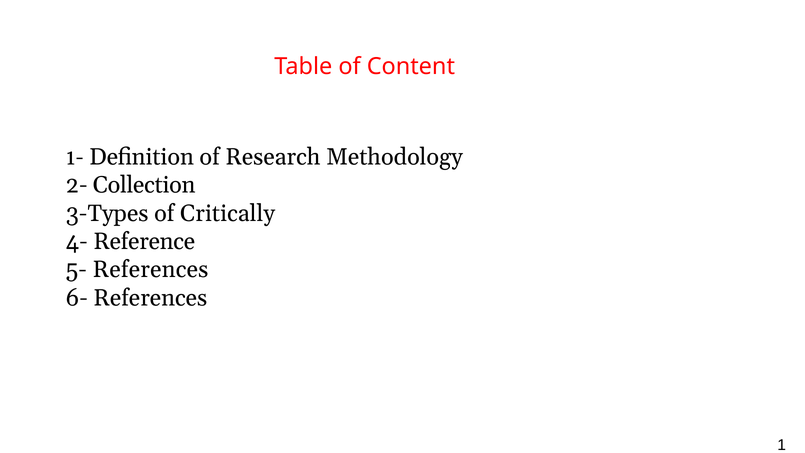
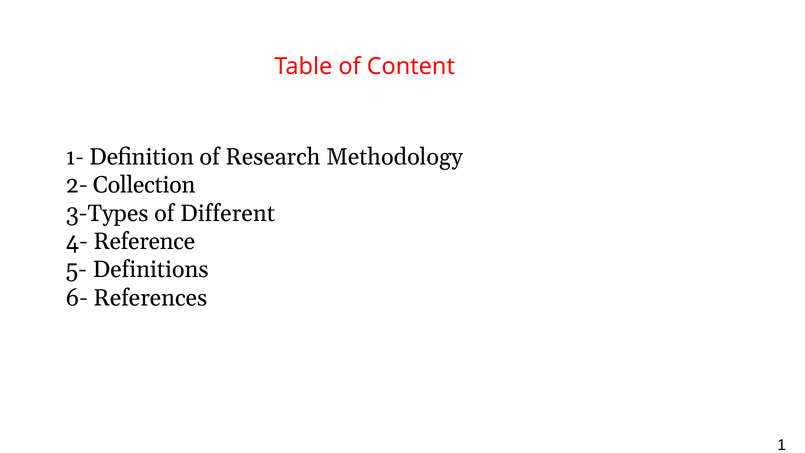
Critically: Critically -> Different
5- References: References -> Definitions
